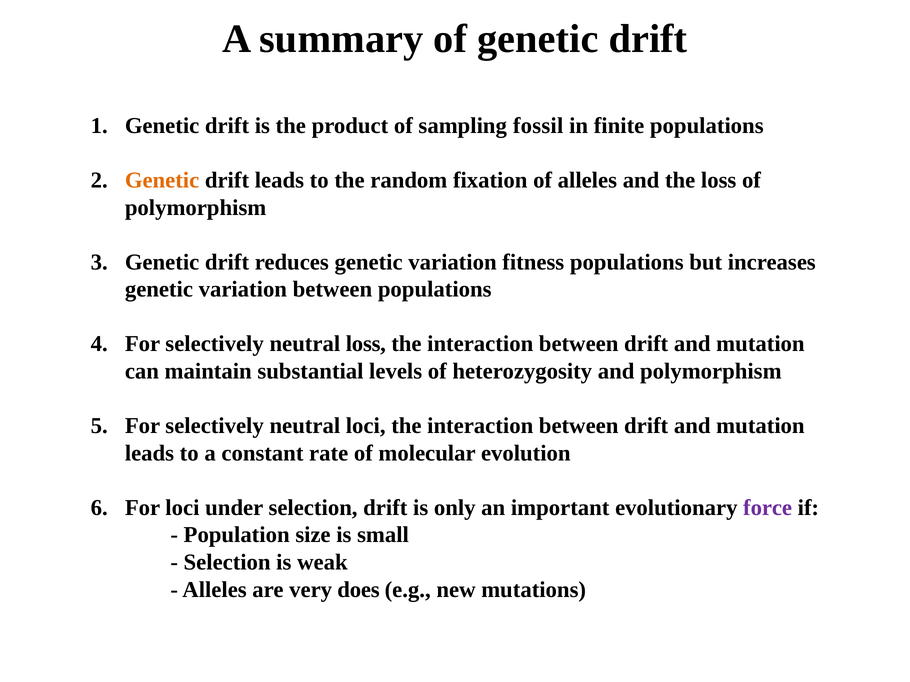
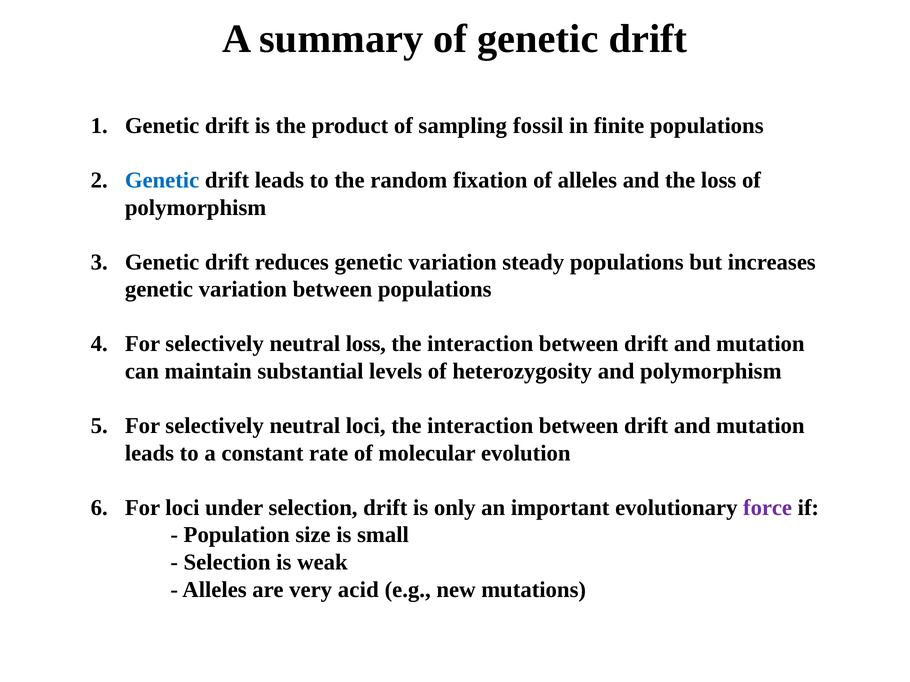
Genetic at (162, 180) colour: orange -> blue
fitness: fitness -> steady
does: does -> acid
